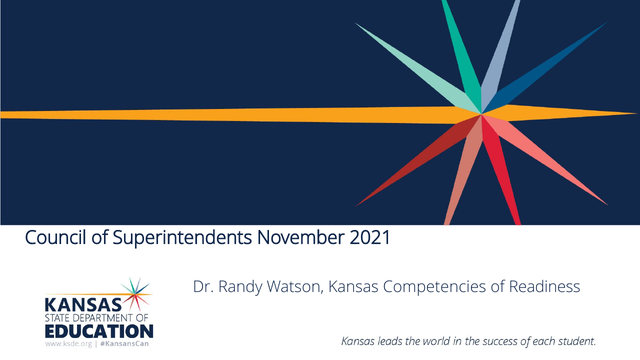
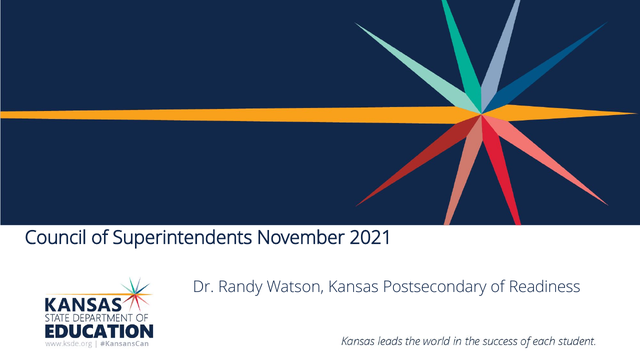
Competencies: Competencies -> Postsecondary
